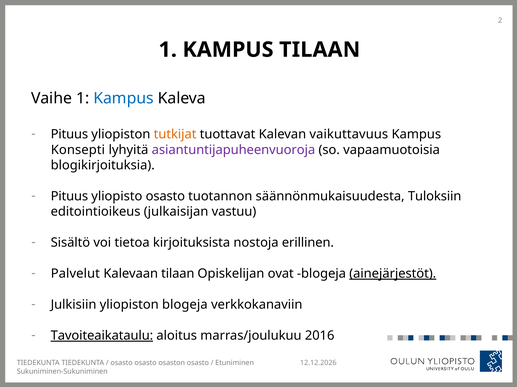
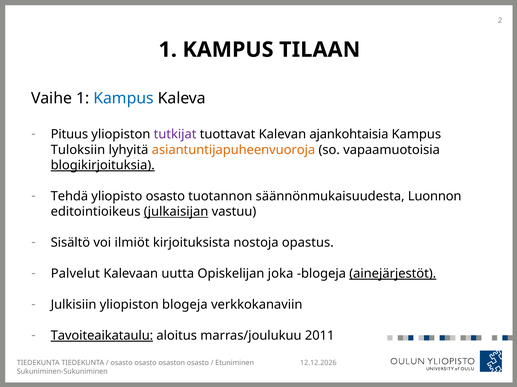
tutkijat colour: orange -> purple
vaikuttavuus: vaikuttavuus -> ajankohtaisia
Konsepti: Konsepti -> Tuloksiin
asiantuntijapuheenvuoroja colour: purple -> orange
blogikirjoituksia underline: none -> present
Pituus at (69, 197): Pituus -> Tehdä
Tuloksiin: Tuloksiin -> Luonnon
julkaisijan underline: none -> present
tietoa: tietoa -> ilmiöt
erillinen: erillinen -> opastus
Kalevaan tilaan: tilaan -> uutta
ovat: ovat -> joka
2016: 2016 -> 2011
